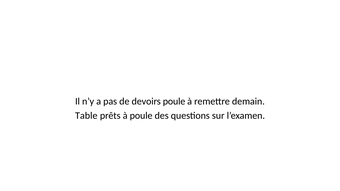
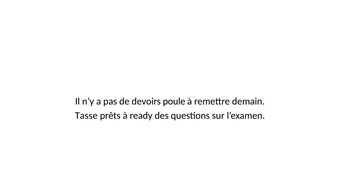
Table: Table -> Tasse
à poule: poule -> ready
